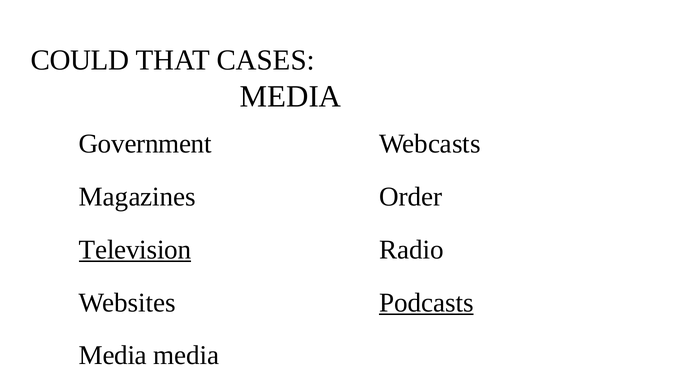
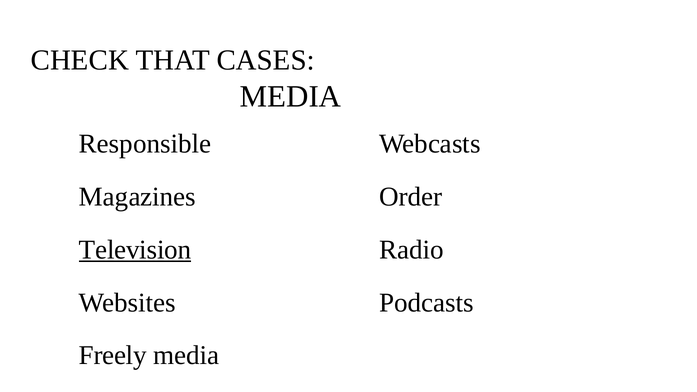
COULD: COULD -> CHECK
Government: Government -> Responsible
Podcasts underline: present -> none
Media at (113, 356): Media -> Freely
